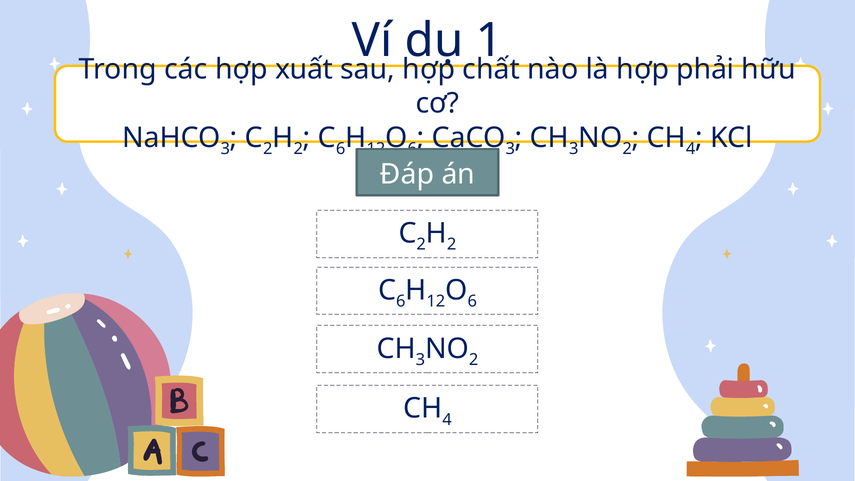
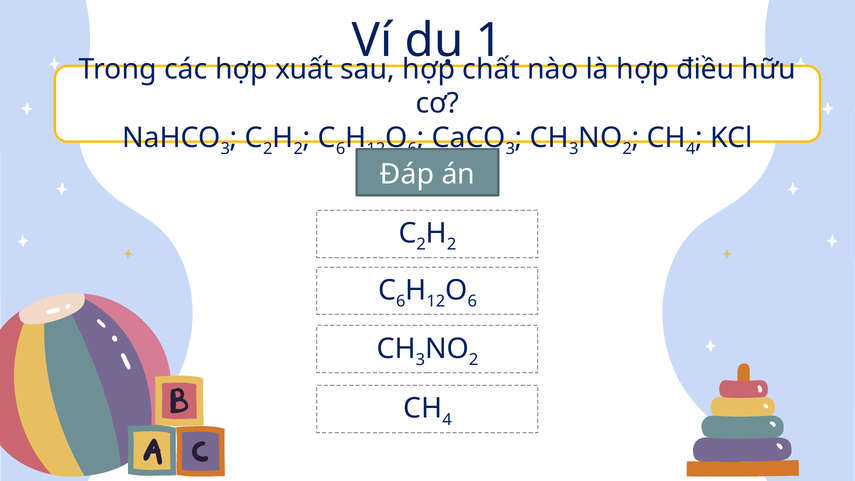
phải: phải -> điều
